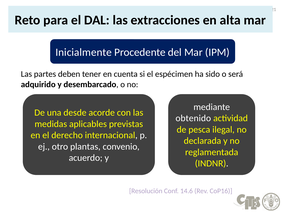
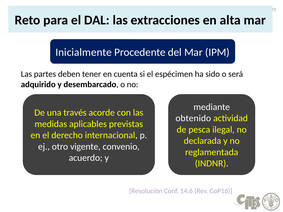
desde: desde -> través
plantas: plantas -> vigente
